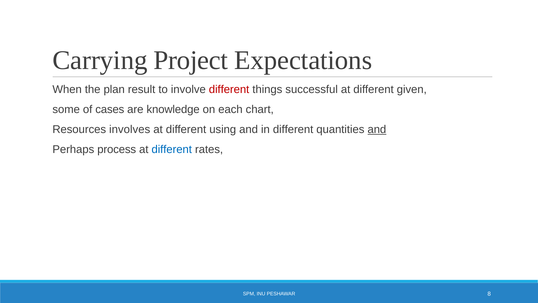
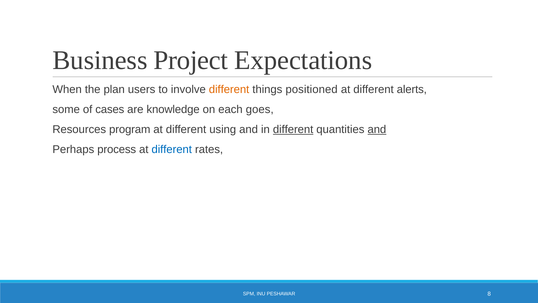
Carrying: Carrying -> Business
result: result -> users
different at (229, 89) colour: red -> orange
successful: successful -> positioned
given: given -> alerts
chart: chart -> goes
involves: involves -> program
different at (293, 129) underline: none -> present
